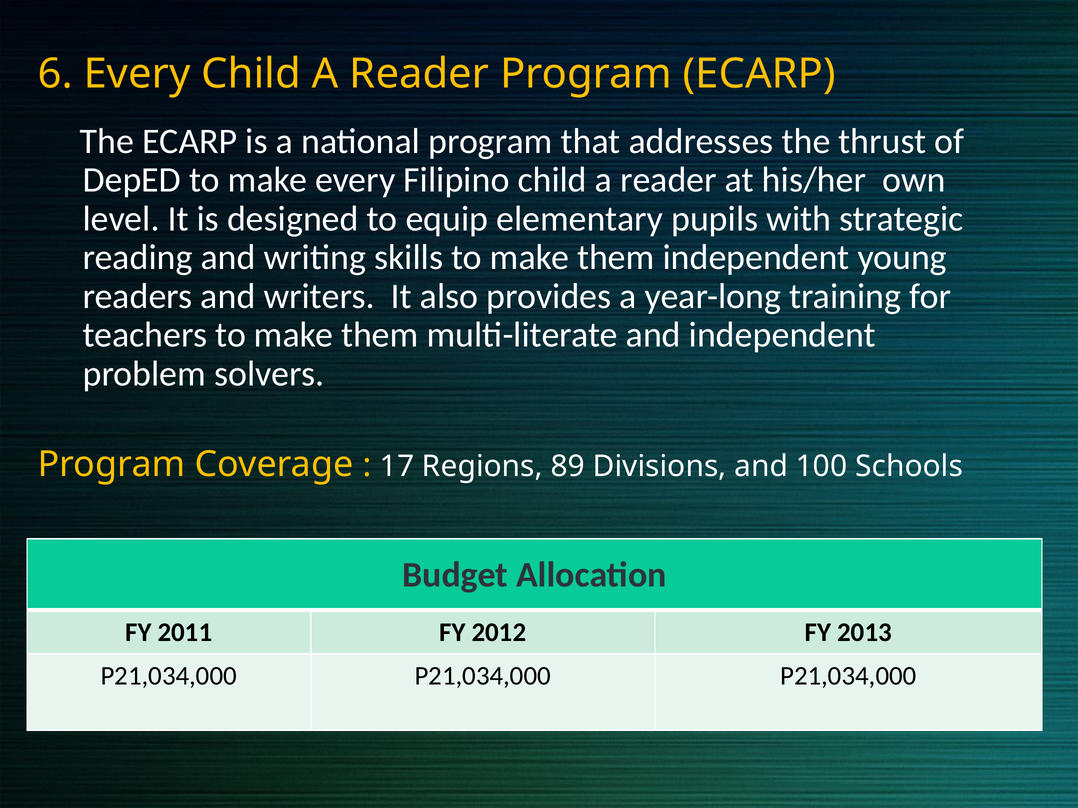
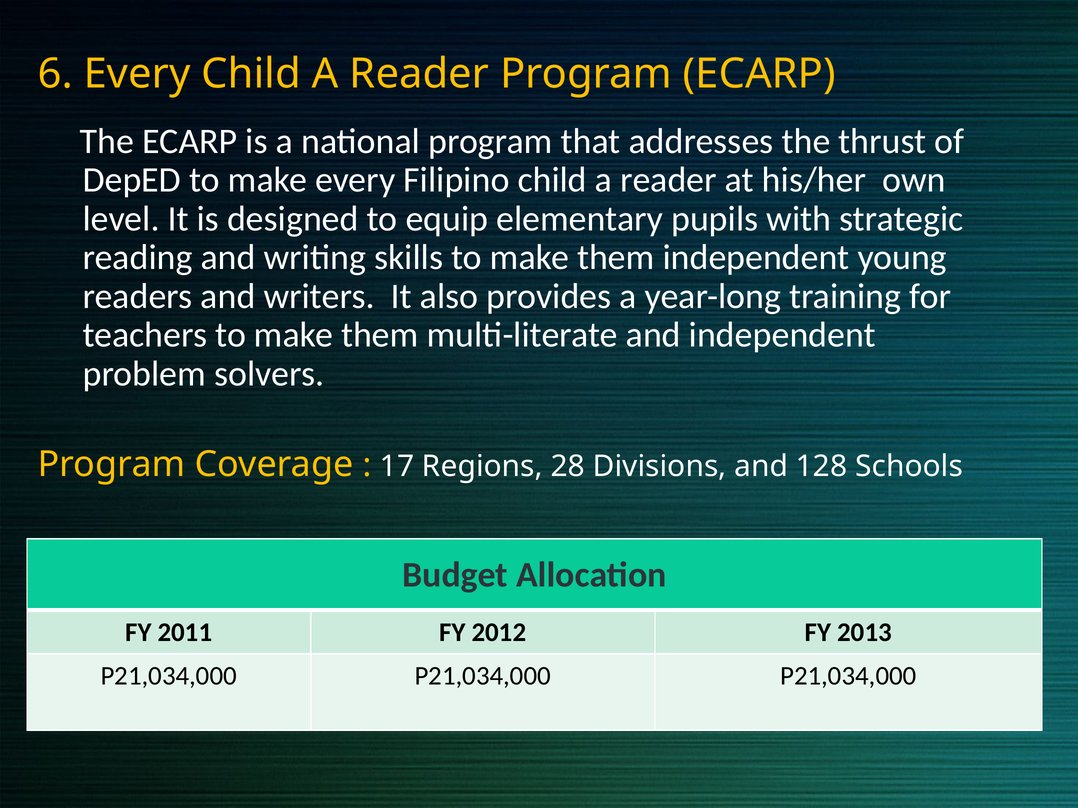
89: 89 -> 28
100: 100 -> 128
